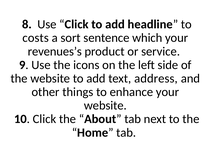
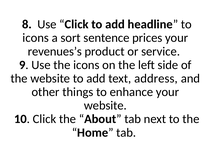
costs at (36, 38): costs -> icons
which: which -> prices
